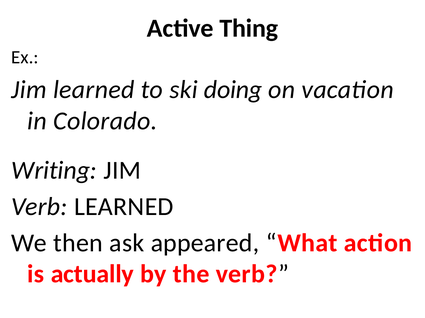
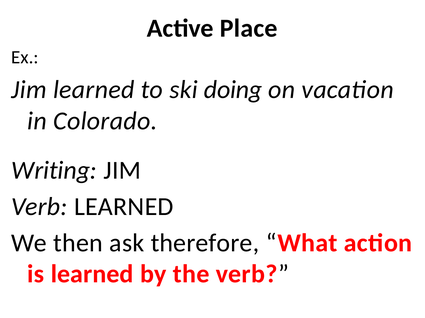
Thing: Thing -> Place
appeared: appeared -> therefore
is actually: actually -> learned
